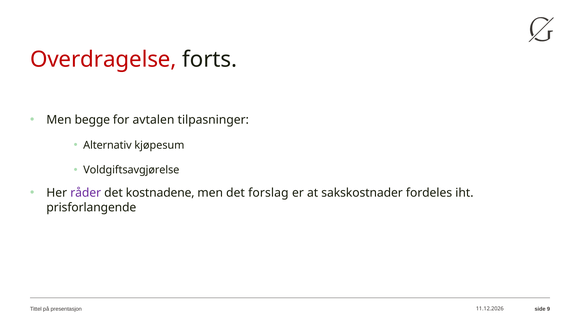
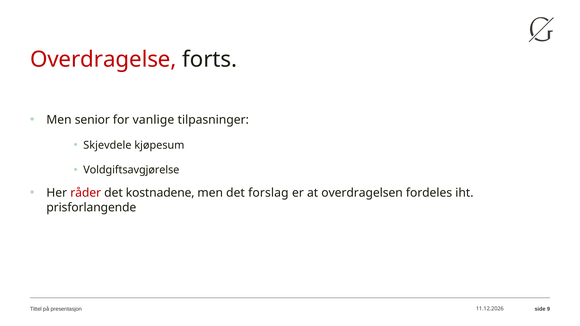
begge: begge -> senior
avtalen: avtalen -> vanlige
Alternativ: Alternativ -> Skjevdele
råder colour: purple -> red
sakskostnader: sakskostnader -> overdragelsen
